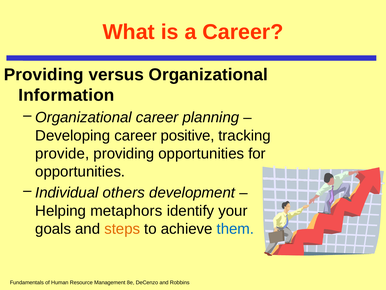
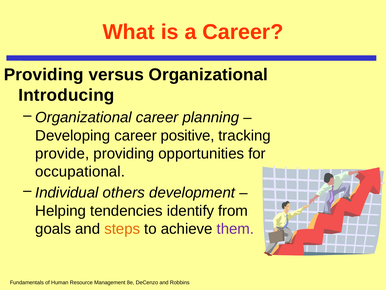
Information: Information -> Introducing
opportunities at (80, 171): opportunities -> occupational
metaphors: metaphors -> tendencies
your: your -> from
them colour: blue -> purple
